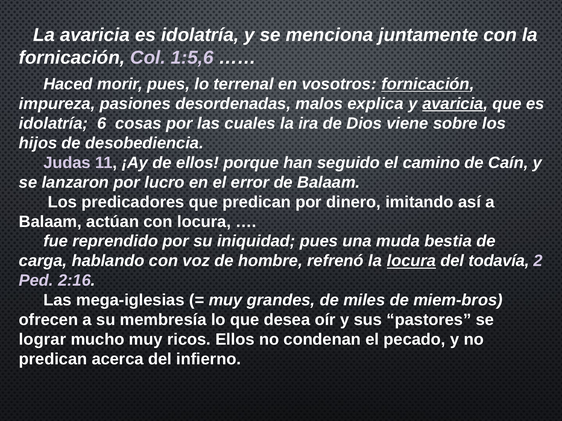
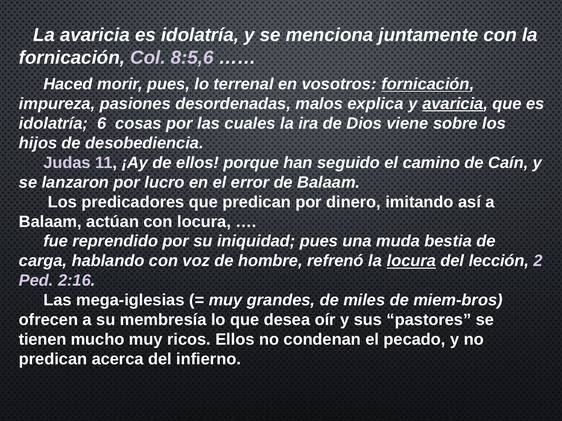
1:5,6: 1:5,6 -> 8:5,6
todavía: todavía -> lección
lograr: lograr -> tienen
